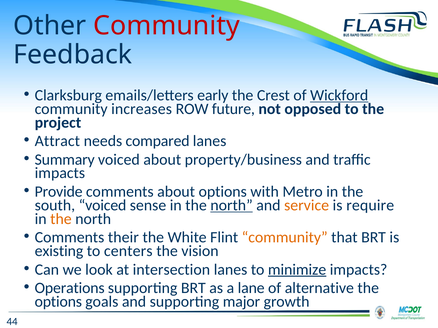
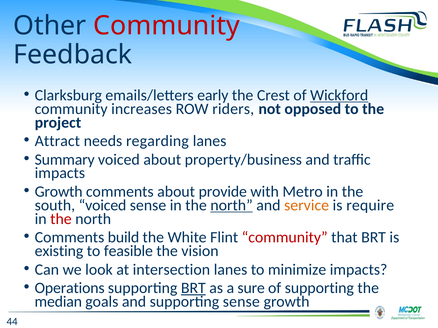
future: future -> riders
compared: compared -> regarding
Provide at (59, 192): Provide -> Growth
about options: options -> provide
the at (61, 219) colour: orange -> red
their: their -> build
community at (285, 238) colour: orange -> red
centers: centers -> feasible
minimize underline: present -> none
BRT at (193, 288) underline: none -> present
lane: lane -> sure
of alternative: alternative -> supporting
options at (58, 302): options -> median
supporting major: major -> sense
